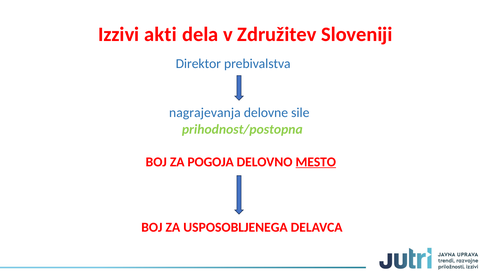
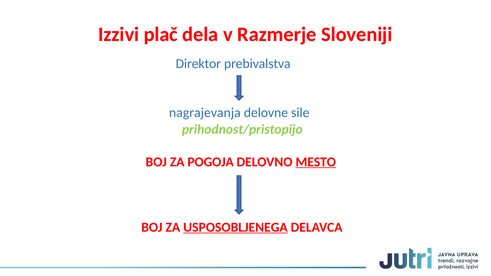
akti: akti -> plač
Združitev: Združitev -> Razmerje
prihodnost/postopna: prihodnost/postopna -> prihodnost/pristopijo
USPOSOBLJENEGA underline: none -> present
